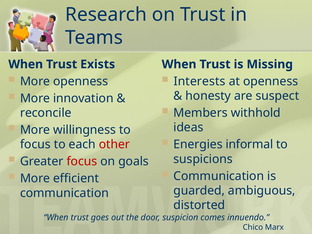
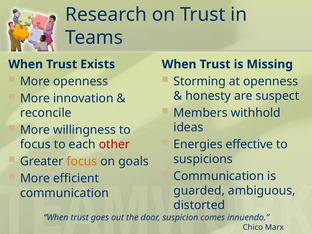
Interests: Interests -> Storming
informal: informal -> effective
focus at (82, 161) colour: red -> orange
